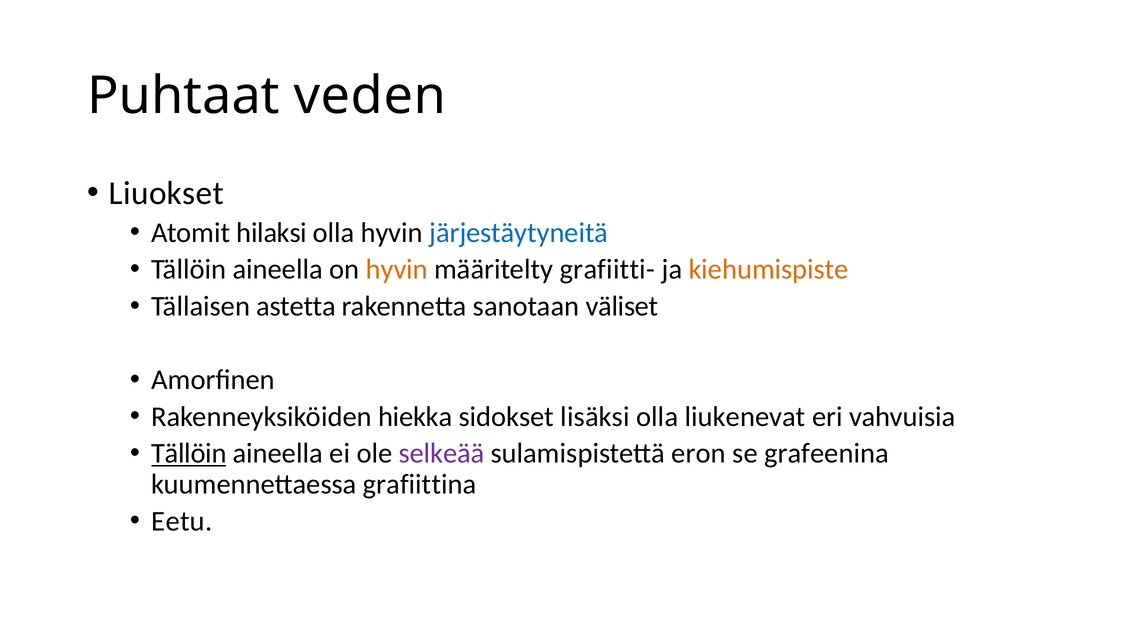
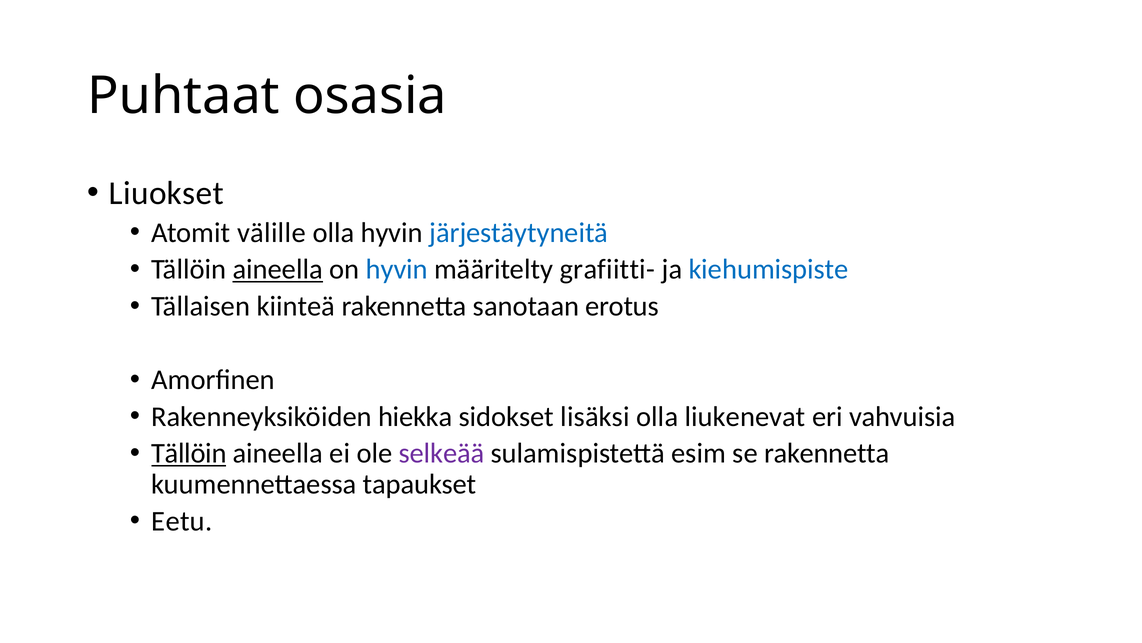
veden: veden -> osasia
hilaksi: hilaksi -> välille
aineella at (278, 269) underline: none -> present
hyvin at (397, 269) colour: orange -> blue
kiehumispiste colour: orange -> blue
astetta: astetta -> kiinteä
väliset: väliset -> erotus
eron: eron -> esim
se grafeenina: grafeenina -> rakennetta
grafiittina: grafiittina -> tapaukset
